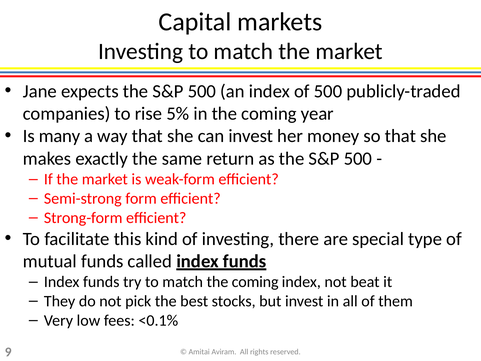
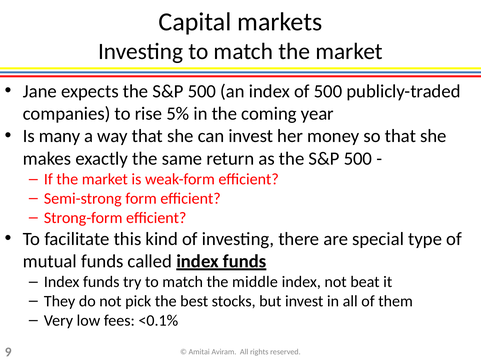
match the coming: coming -> middle
